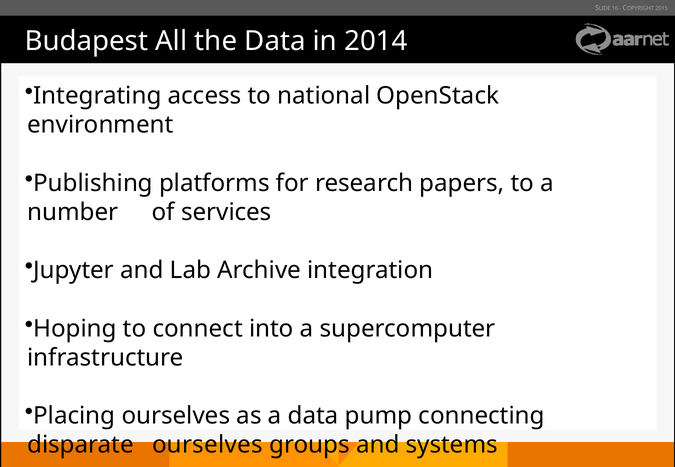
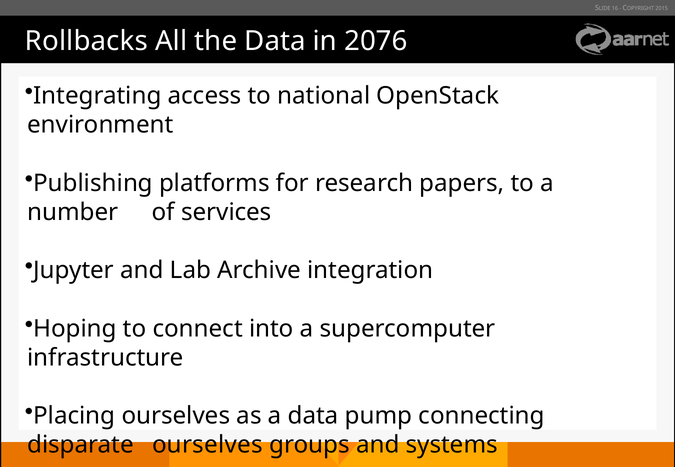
Budapest: Budapest -> Rollbacks
2014: 2014 -> 2076
